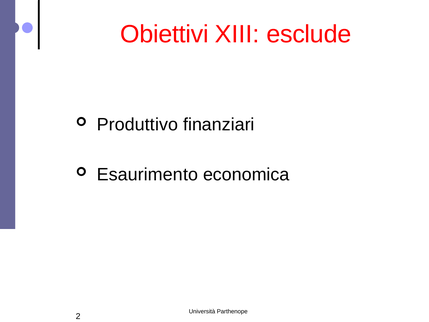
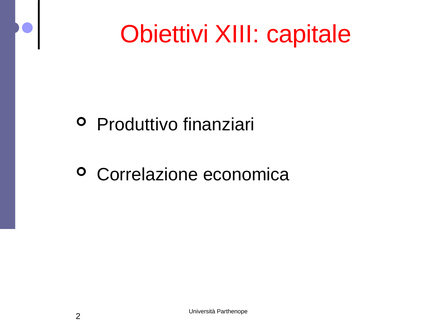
esclude: esclude -> capitale
Esaurimento: Esaurimento -> Correlazione
